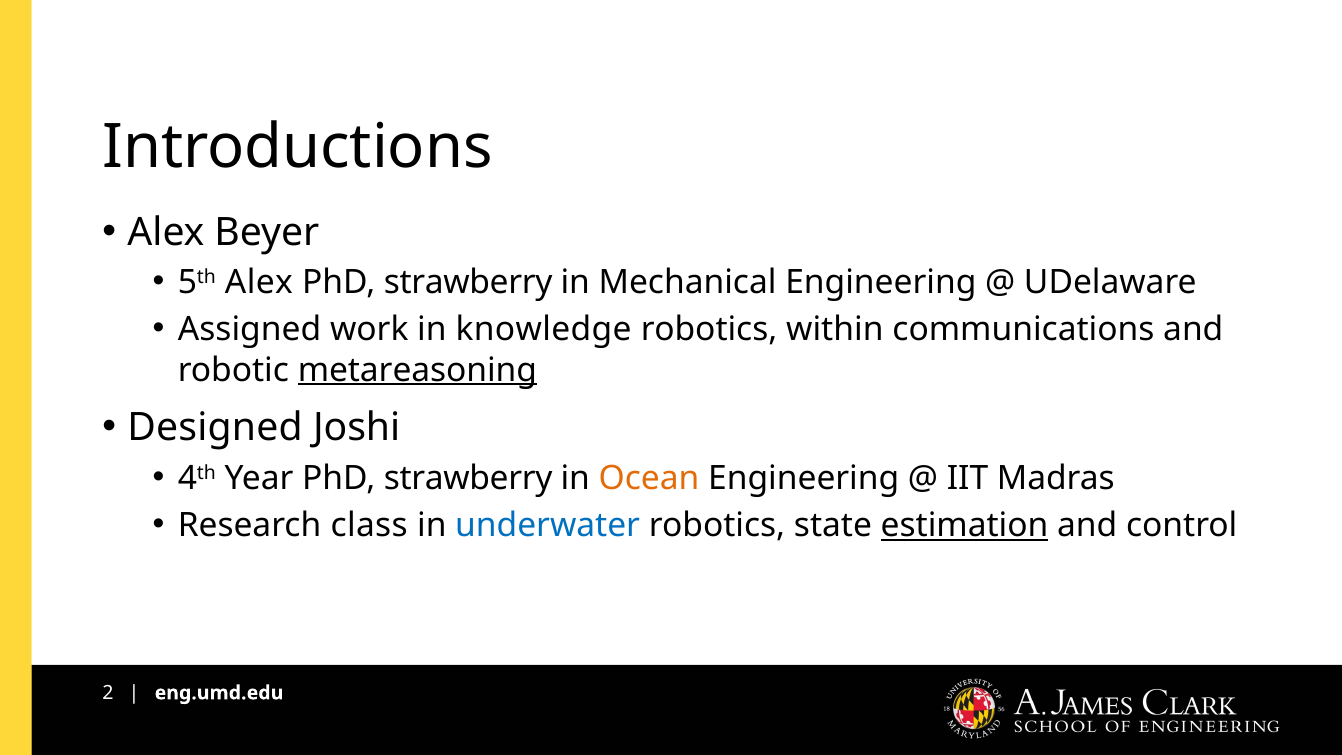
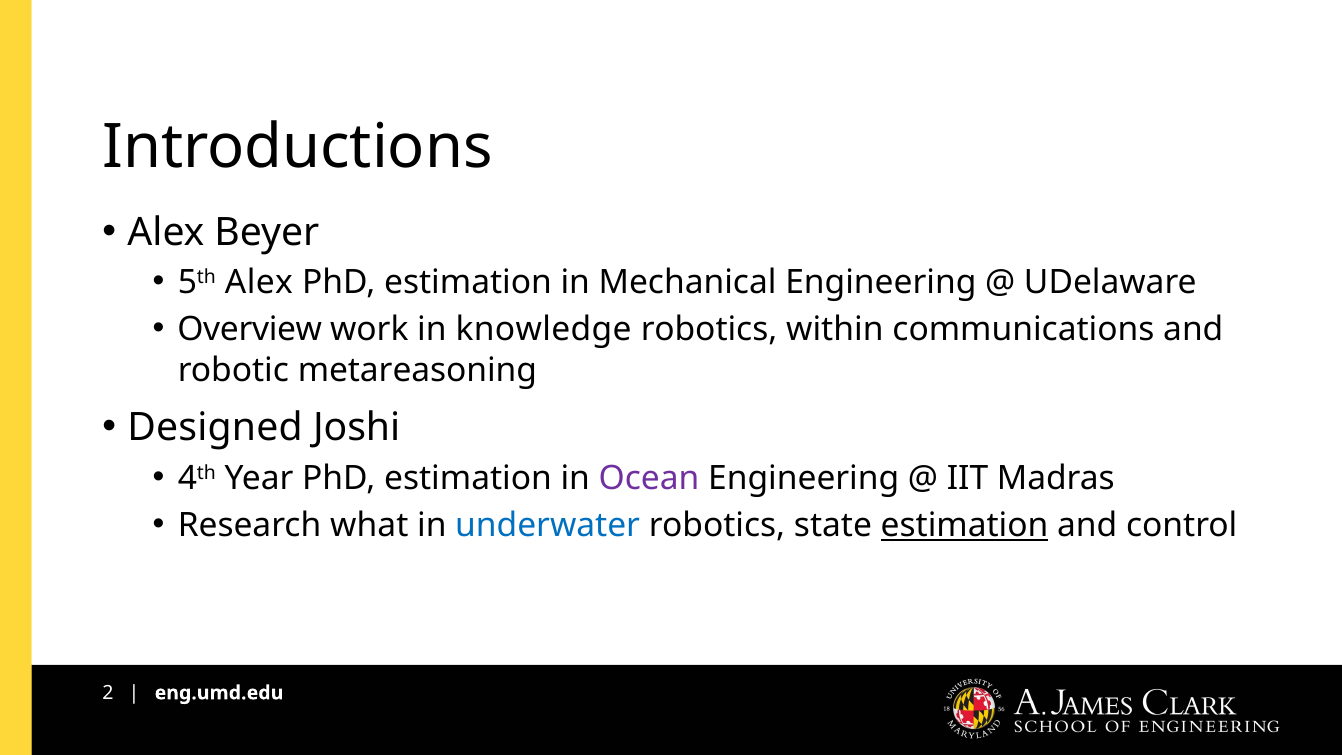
strawberry at (468, 282): strawberry -> estimation
Assigned: Assigned -> Overview
metareasoning underline: present -> none
Year PhD strawberry: strawberry -> estimation
Ocean colour: orange -> purple
class: class -> what
